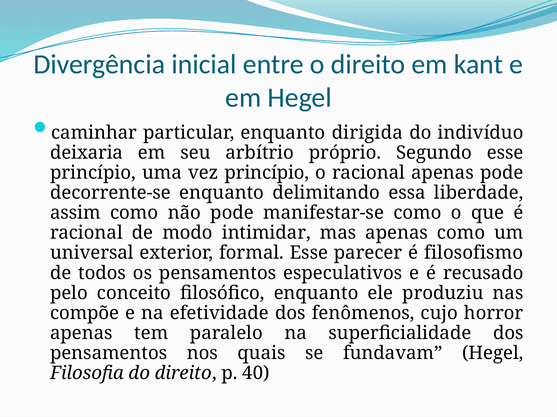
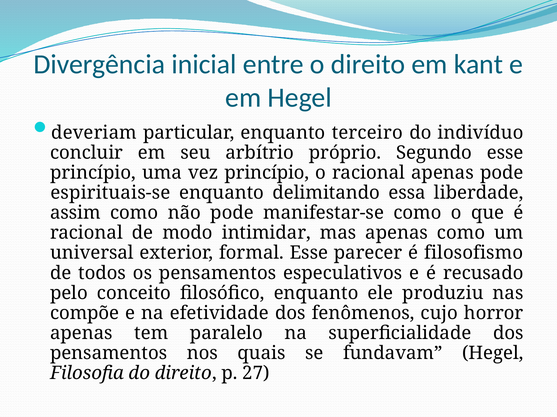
caminhar: caminhar -> deveriam
dirigida: dirigida -> terceiro
deixaria: deixaria -> concluir
decorrente-se: decorrente-se -> espirituais-se
40: 40 -> 27
